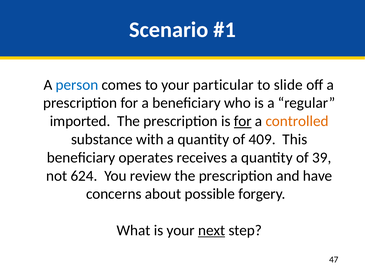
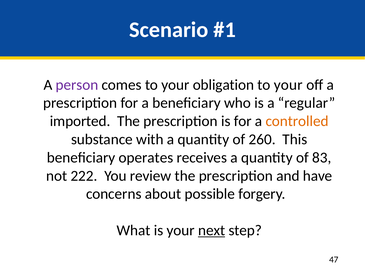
person colour: blue -> purple
particular: particular -> obligation
slide at (288, 85): slide -> your
for at (243, 122) underline: present -> none
409: 409 -> 260
39: 39 -> 83
624: 624 -> 222
